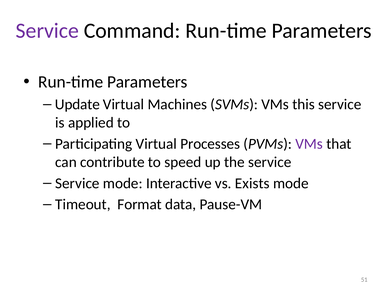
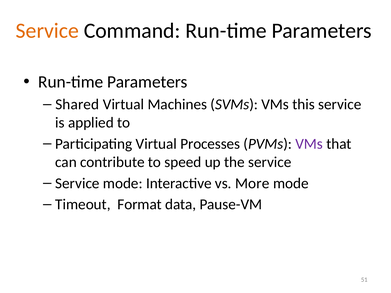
Service at (47, 31) colour: purple -> orange
Update: Update -> Shared
Exists: Exists -> More
